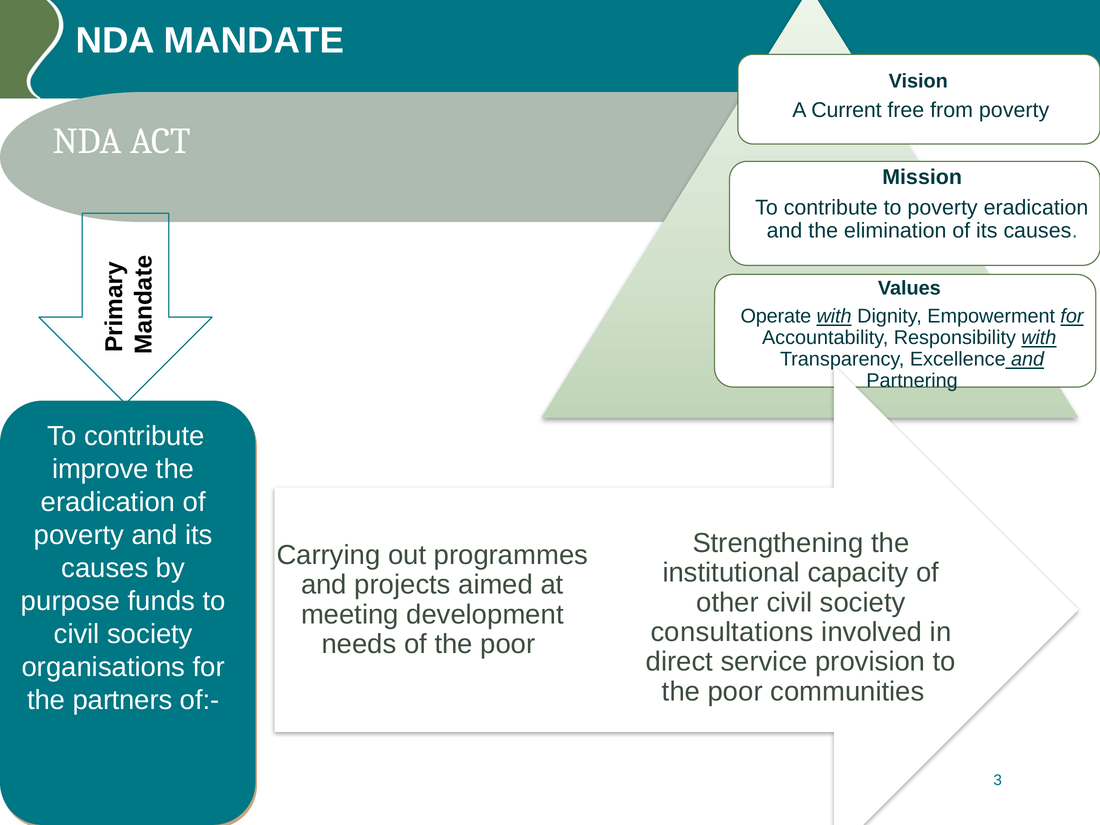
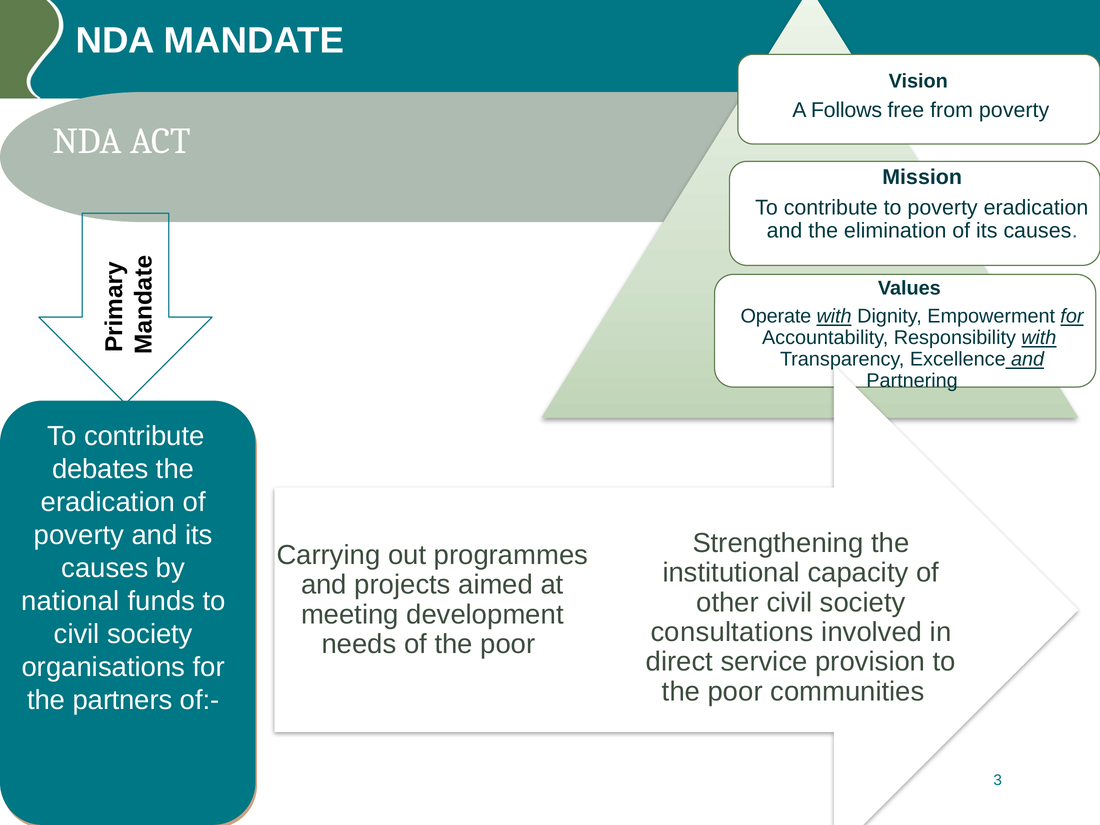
Current: Current -> Follows
improve: improve -> debates
purpose: purpose -> national
